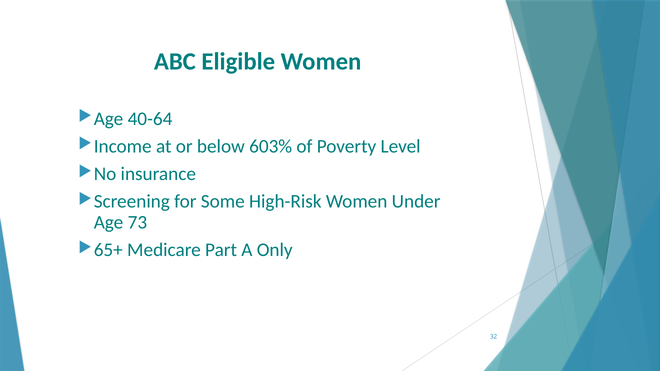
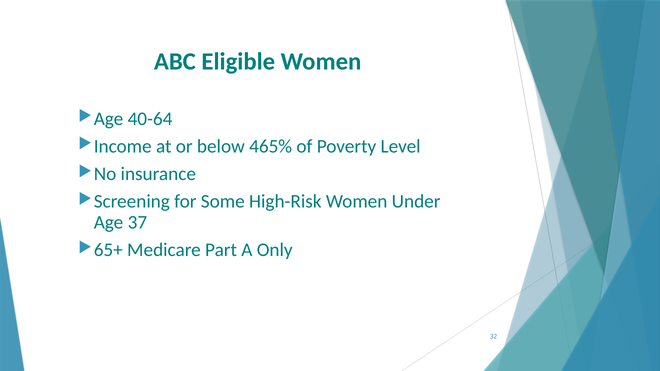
603%: 603% -> 465%
73: 73 -> 37
